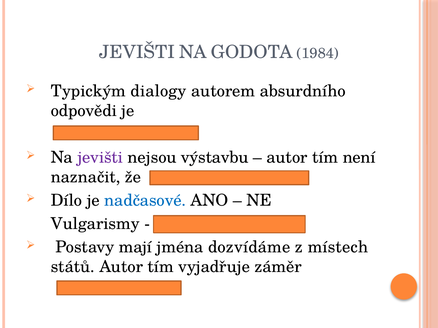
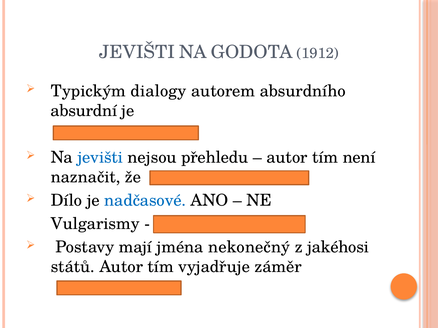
1984: 1984 -> 1912
odpovědi: odpovědi -> absurdní
jevišti at (100, 158) colour: purple -> blue
výstavbu: výstavbu -> přehledu
dozvídáme: dozvídáme -> nekonečný
místech: místech -> jakéhosi
